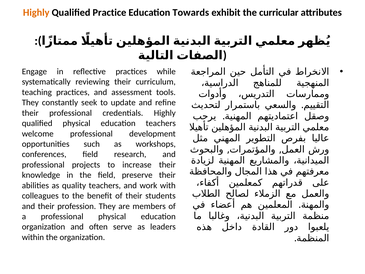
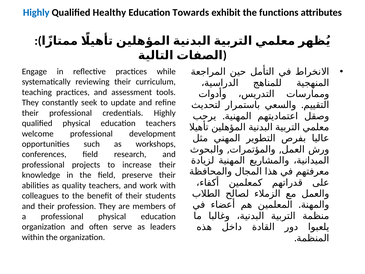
Highly at (36, 13) colour: orange -> blue
Practice: Practice -> Healthy
curricular: curricular -> functions
